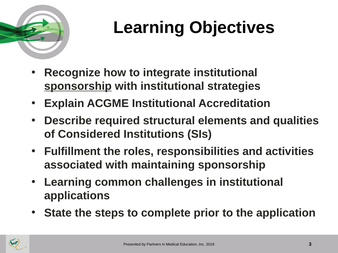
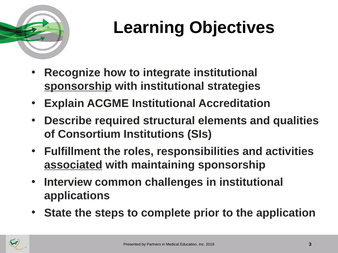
Considered: Considered -> Consortium
associated underline: none -> present
Learning at (68, 183): Learning -> Interview
